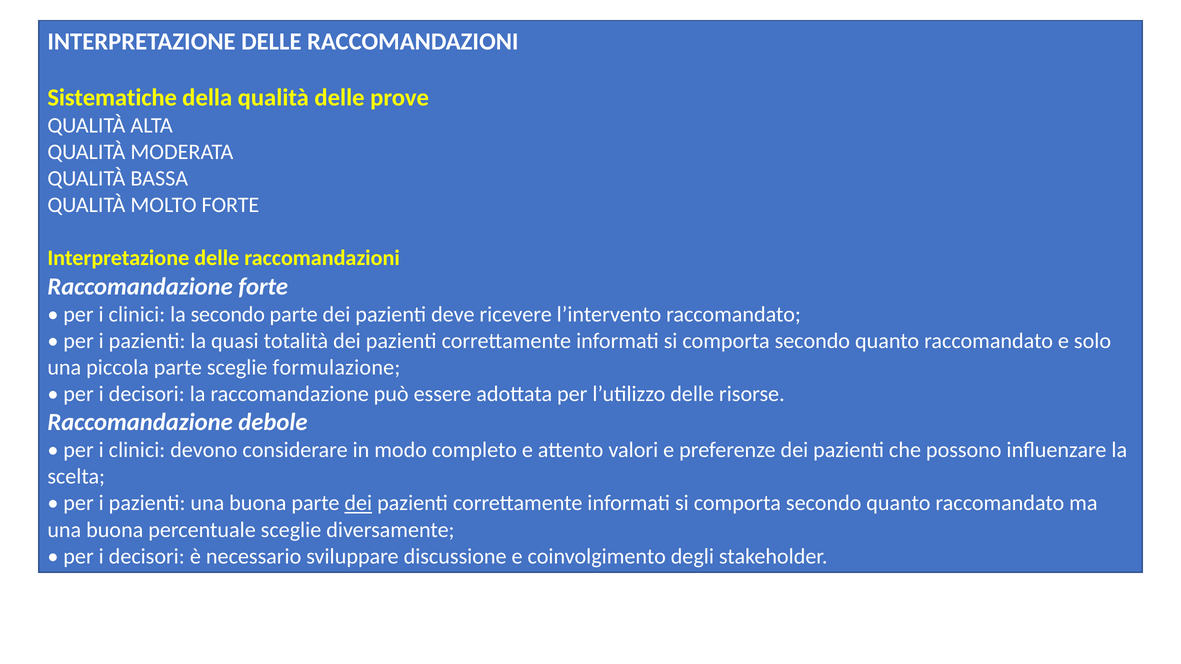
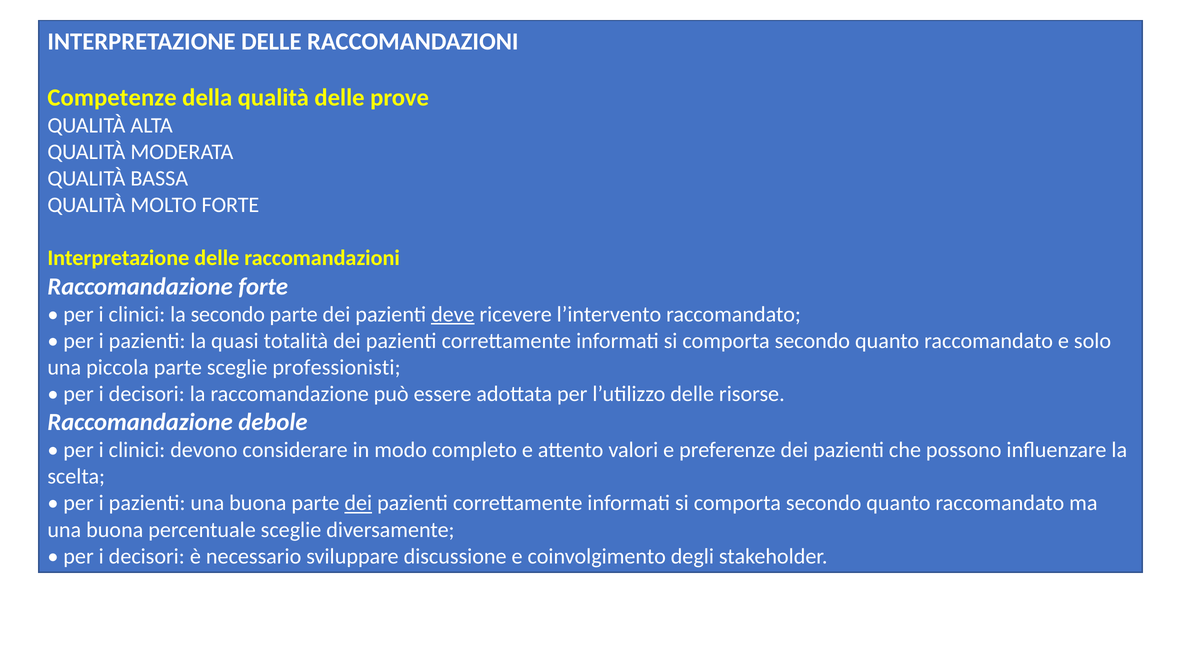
Sistematiche: Sistematiche -> Competenze
deve underline: none -> present
formulazione: formulazione -> professionisti
